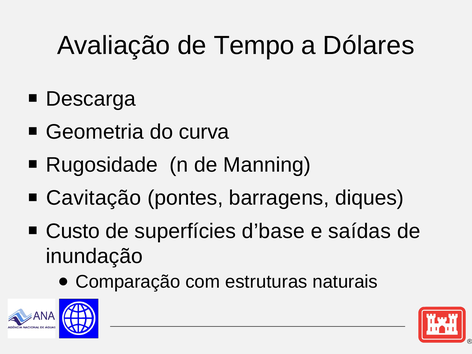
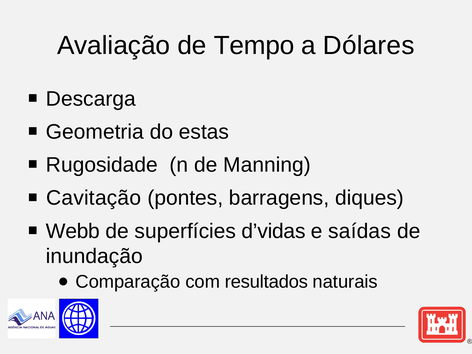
curva: curva -> estas
Custo: Custo -> Webb
d’base: d’base -> d’vidas
estruturas: estruturas -> resultados
